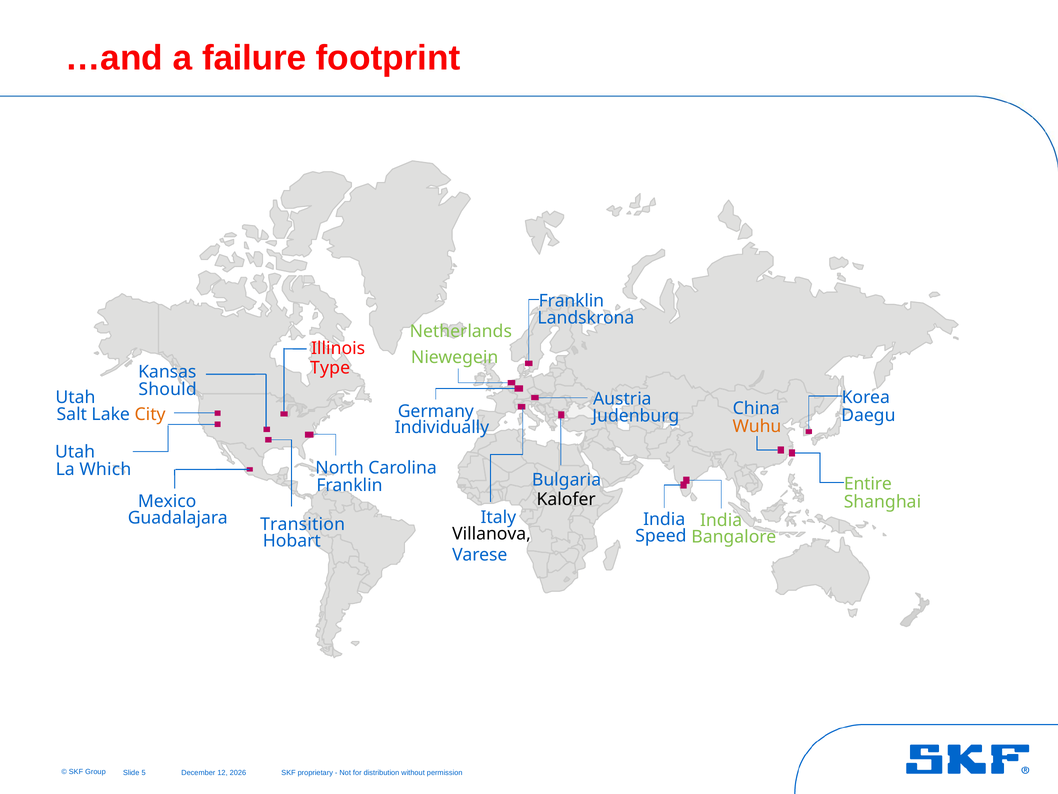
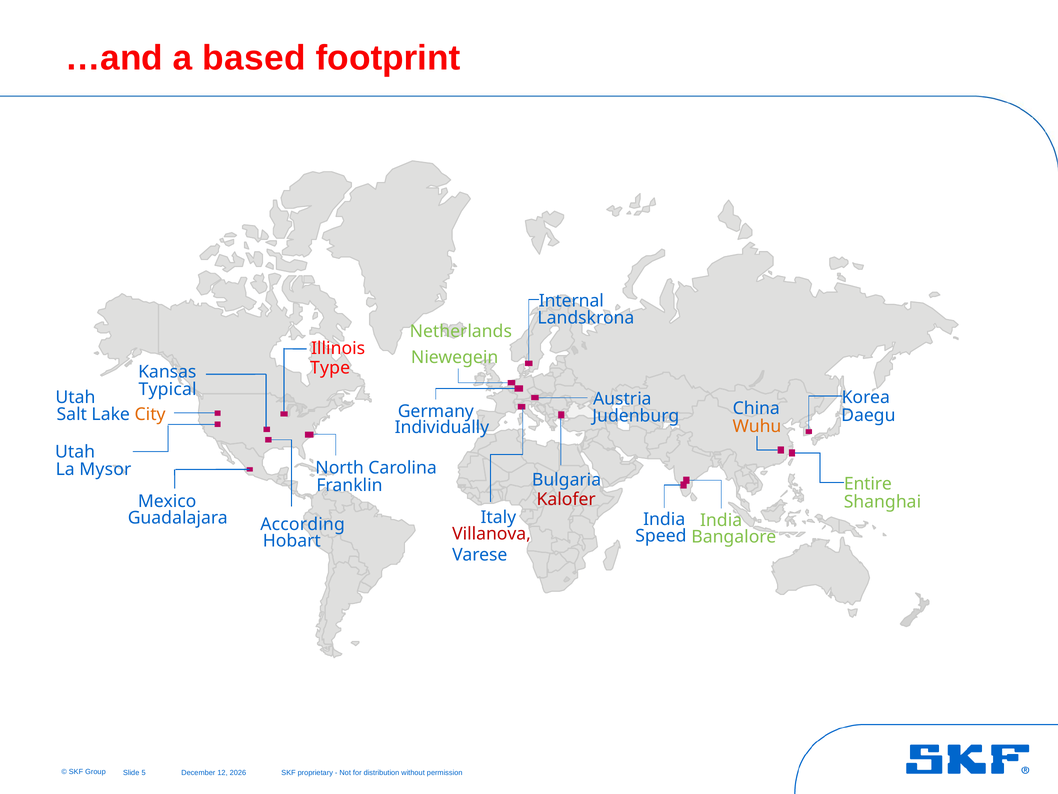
failure: failure -> based
Franklin at (571, 301): Franklin -> Internal
Should: Should -> Typical
Which: Which -> Mysor
Kalofer colour: black -> red
Transition: Transition -> According
Villanova colour: black -> red
